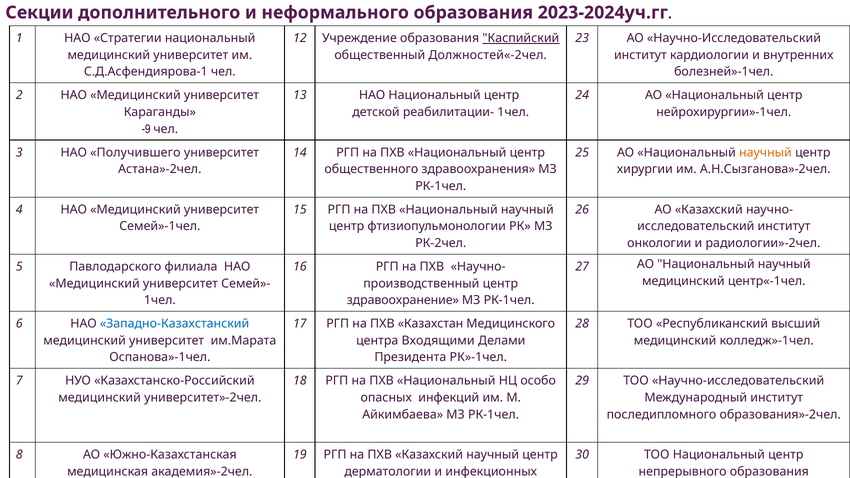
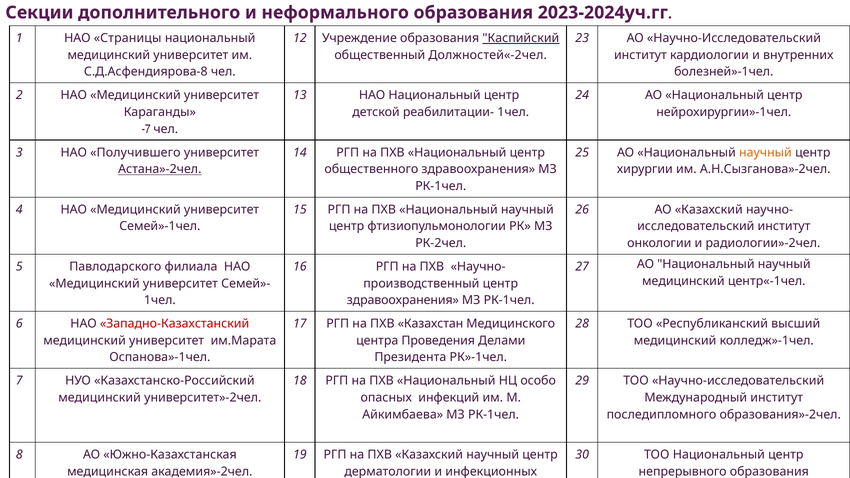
Стратегии: Стратегии -> Страницы
С.Д.Асфендиярова-1: С.Д.Асфендиярова-1 -> С.Д.Асфендиярова-8
-9: -9 -> -7
Астана»-2чел underline: none -> present
здравоохранение at (403, 300): здравоохранение -> здравоохранения
Западно-Казахстанский colour: blue -> red
Входящими: Входящими -> Проведения
